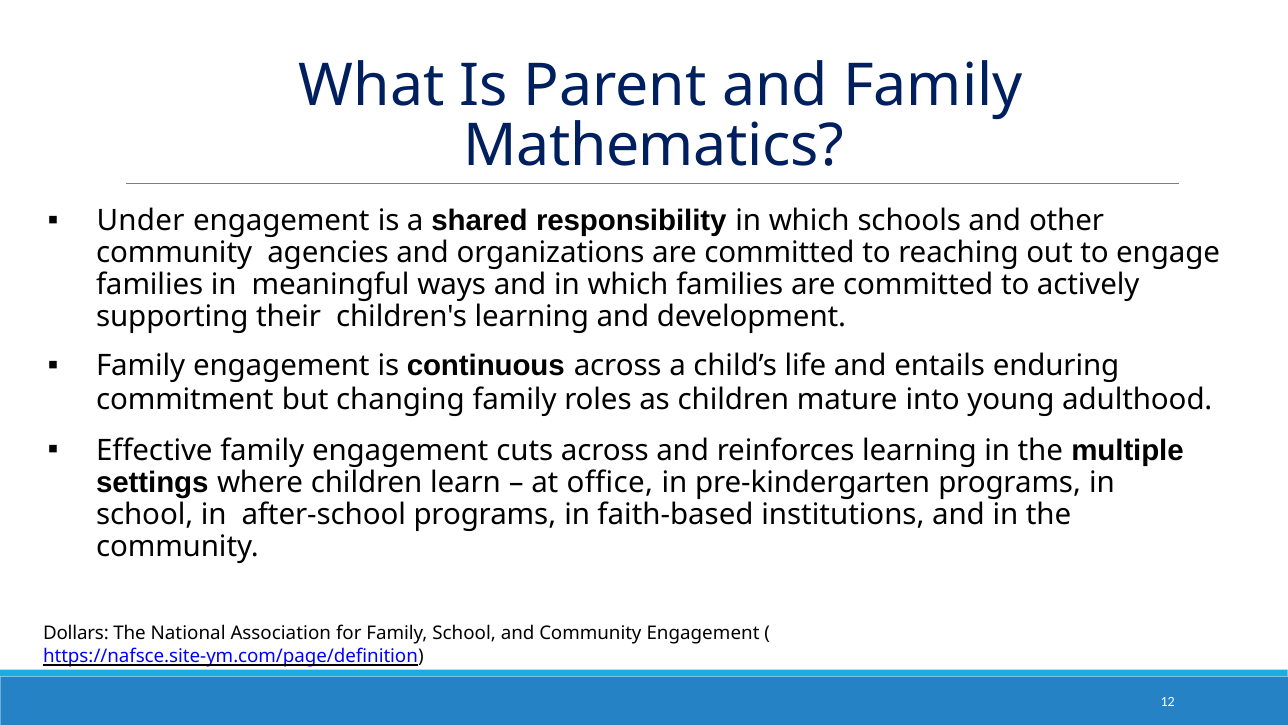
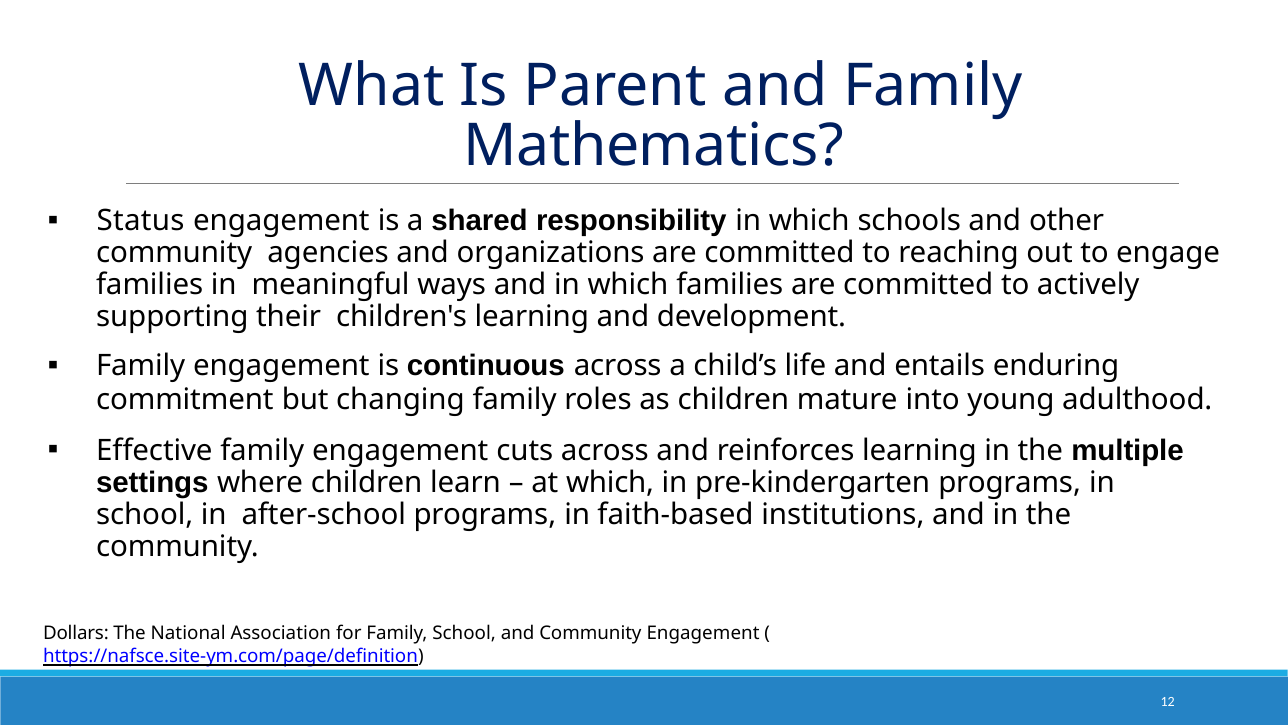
Under: Under -> Status
at office: office -> which
